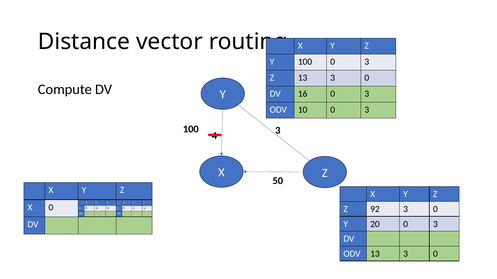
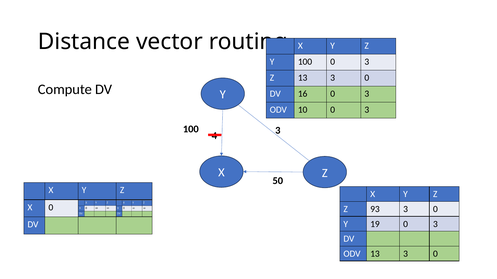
92: 92 -> 93
20: 20 -> 19
